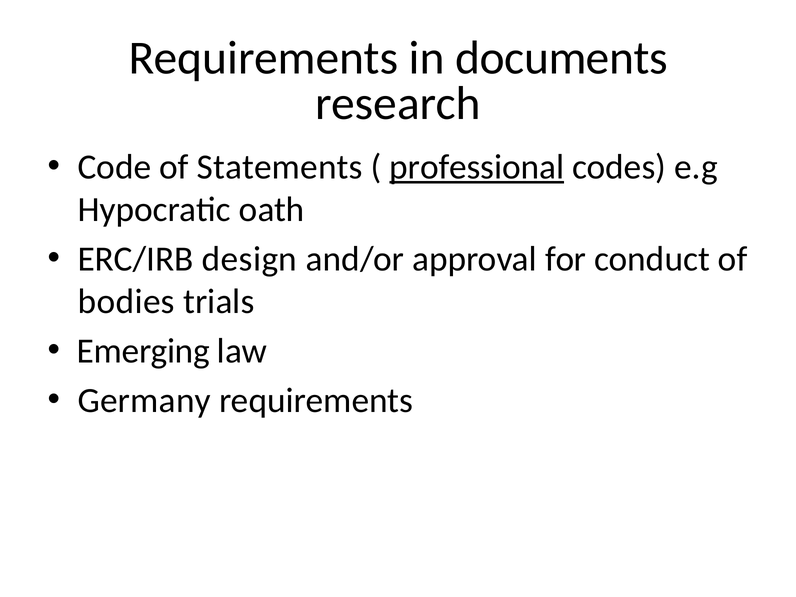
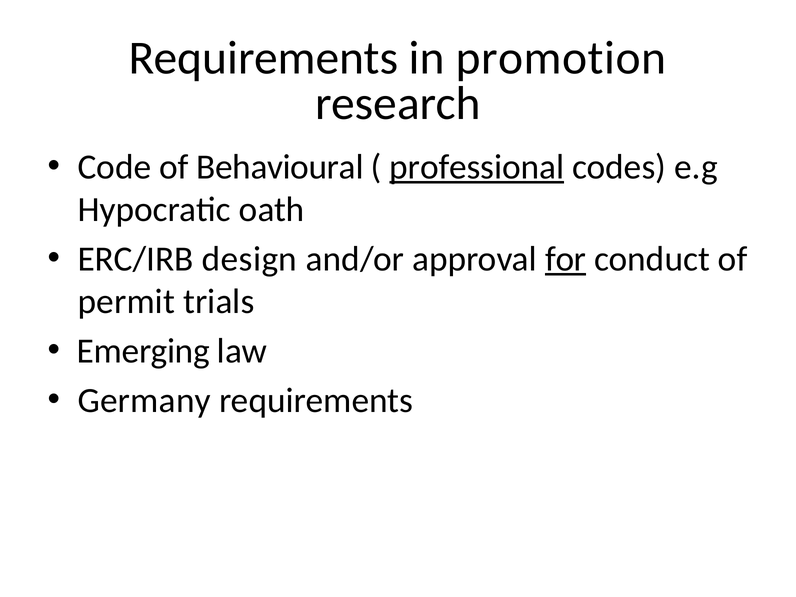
documents: documents -> promotion
Statements: Statements -> Behavioural
for underline: none -> present
bodies: bodies -> permit
